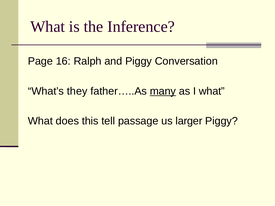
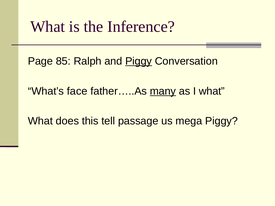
16: 16 -> 85
Piggy at (139, 61) underline: none -> present
they: they -> face
larger: larger -> mega
